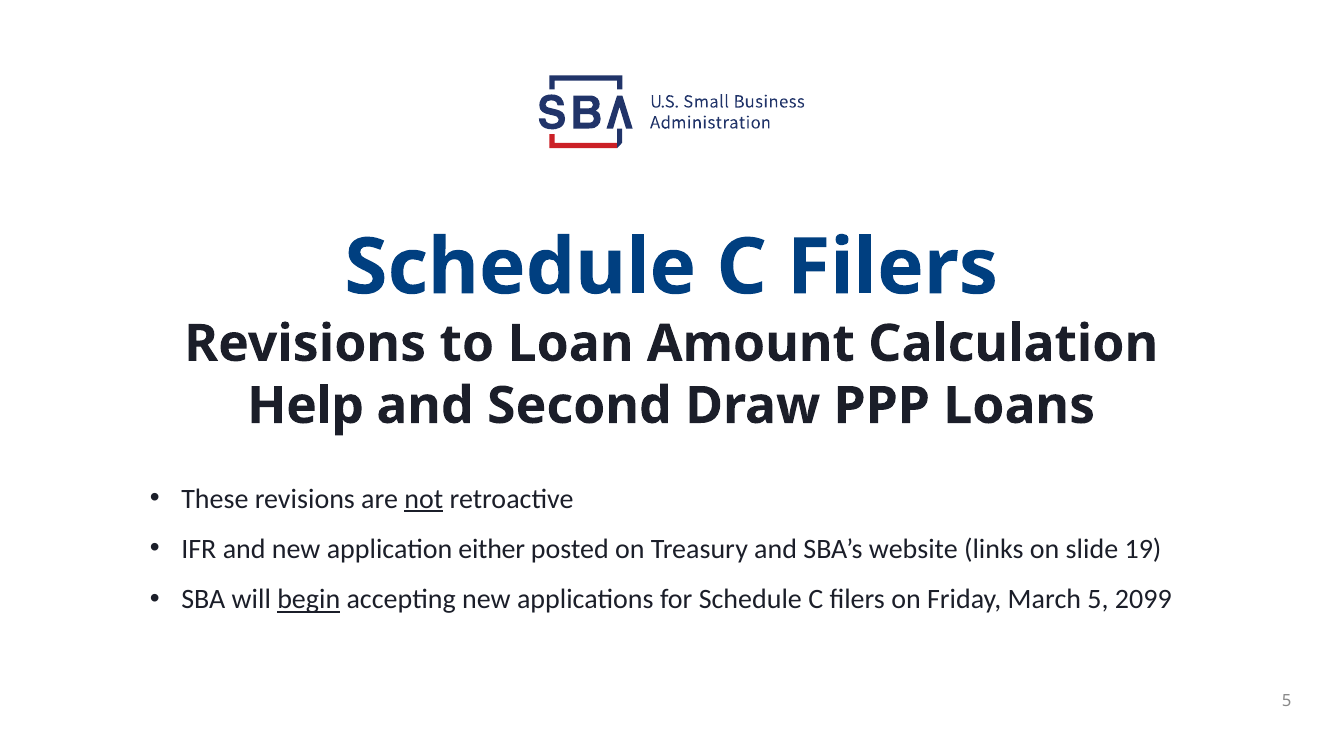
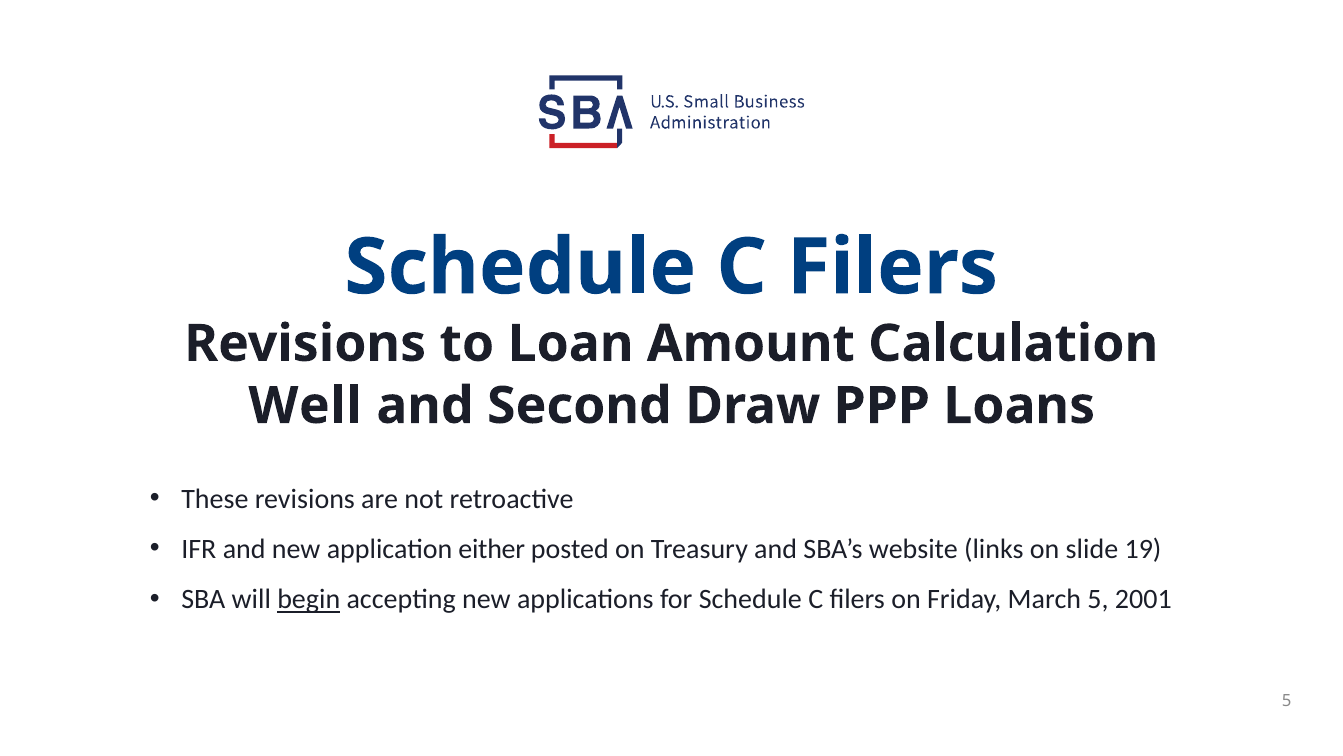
Help: Help -> Well
not underline: present -> none
2099: 2099 -> 2001
